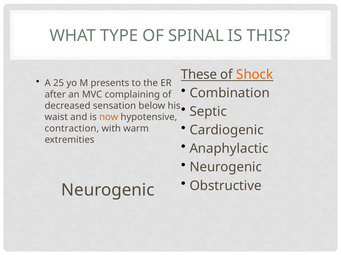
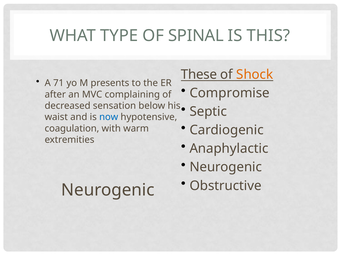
25: 25 -> 71
Combination: Combination -> Compromise
now colour: orange -> blue
contraction: contraction -> coagulation
